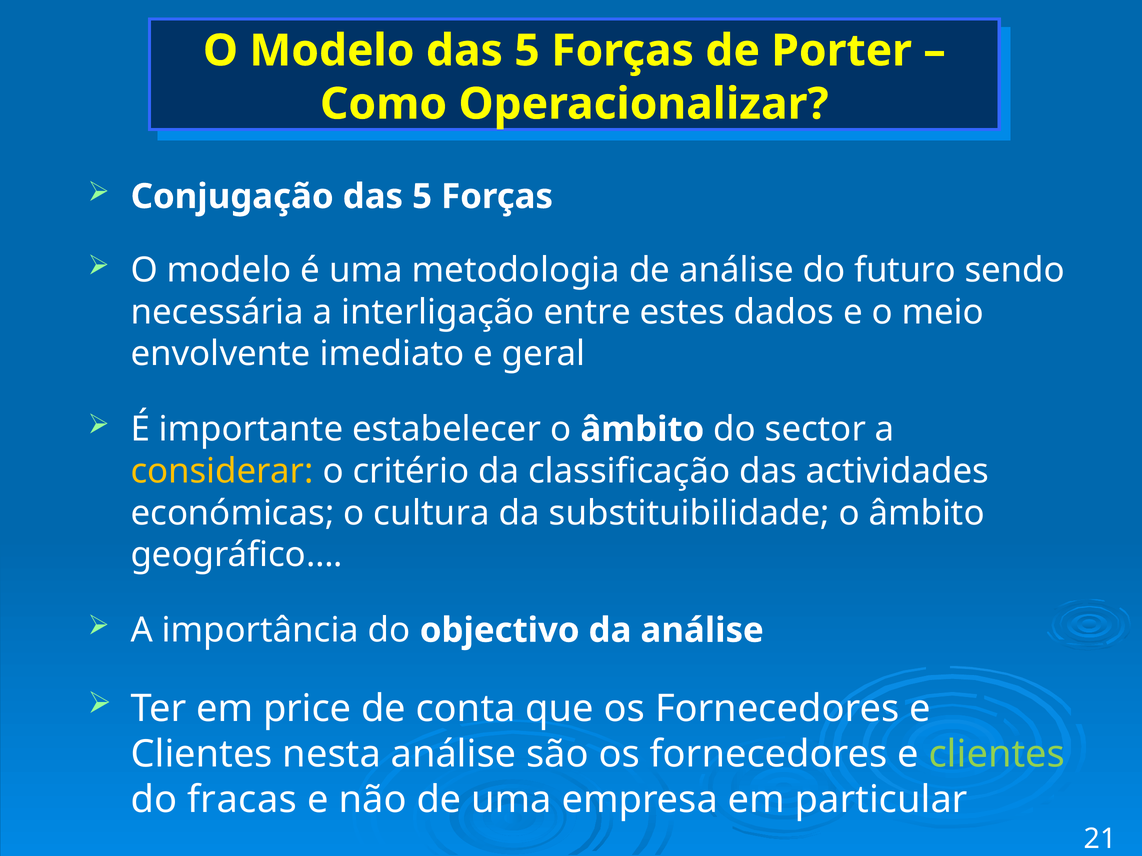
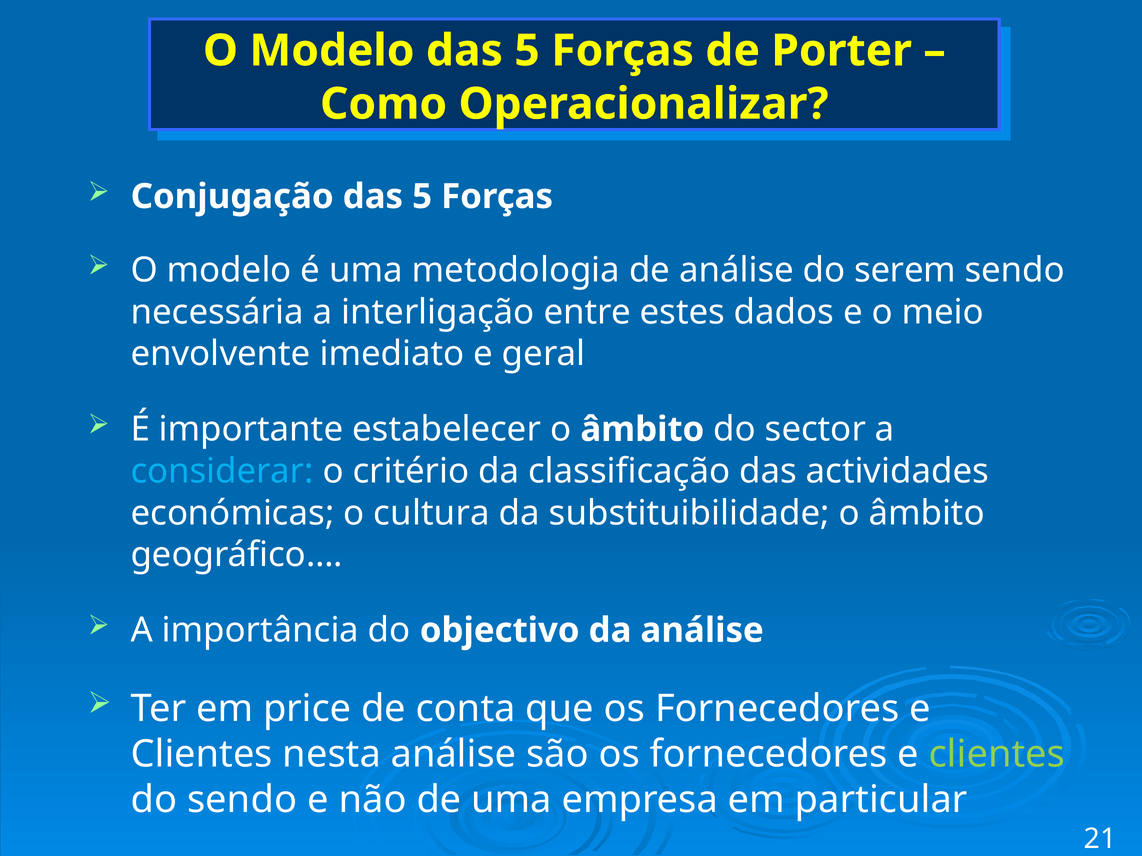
futuro: futuro -> serem
considerar colour: yellow -> light blue
do fracas: fracas -> sendo
